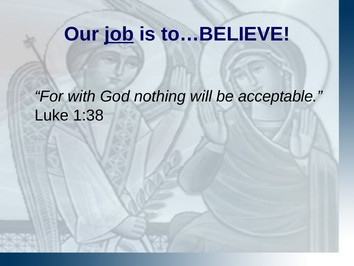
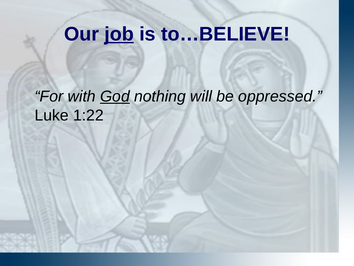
God underline: none -> present
acceptable: acceptable -> oppressed
1:38: 1:38 -> 1:22
